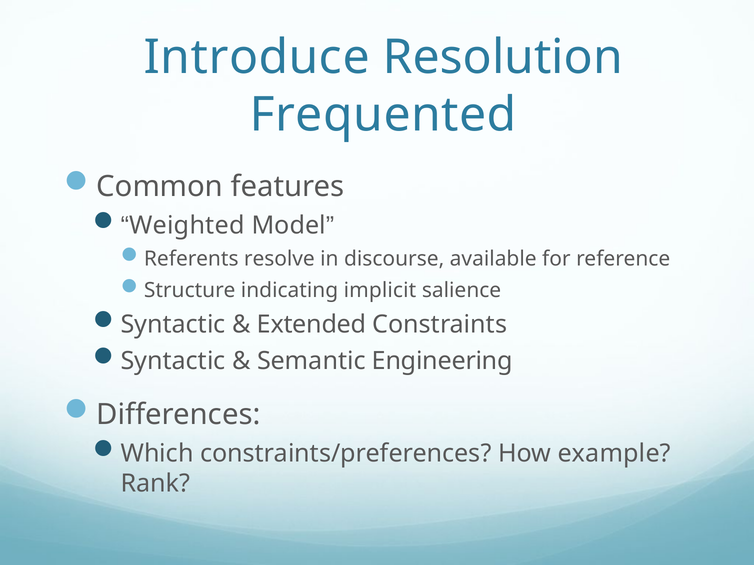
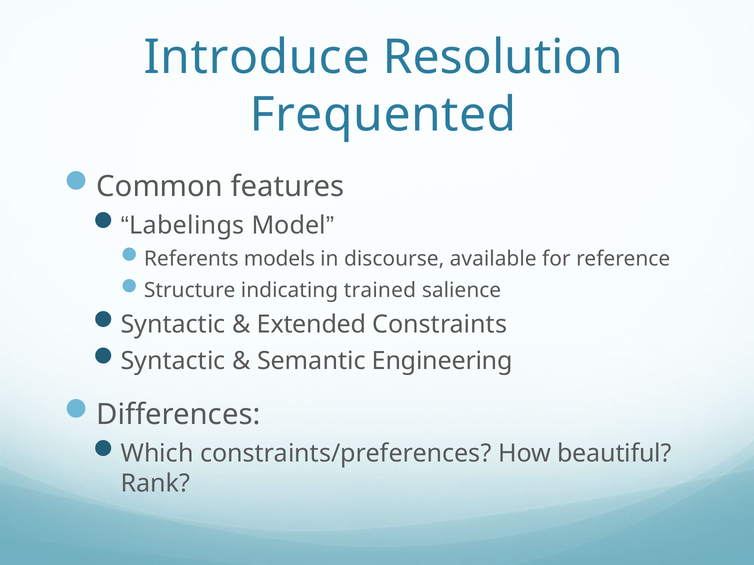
Weighted: Weighted -> Labelings
resolve: resolve -> models
implicit: implicit -> trained
example: example -> beautiful
